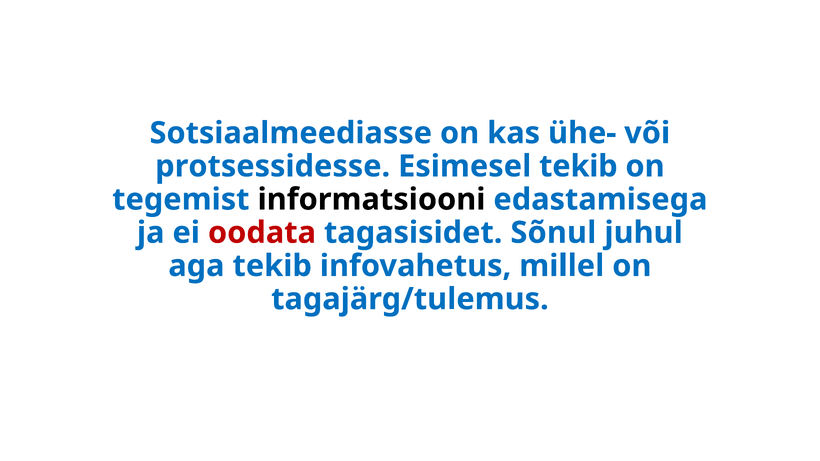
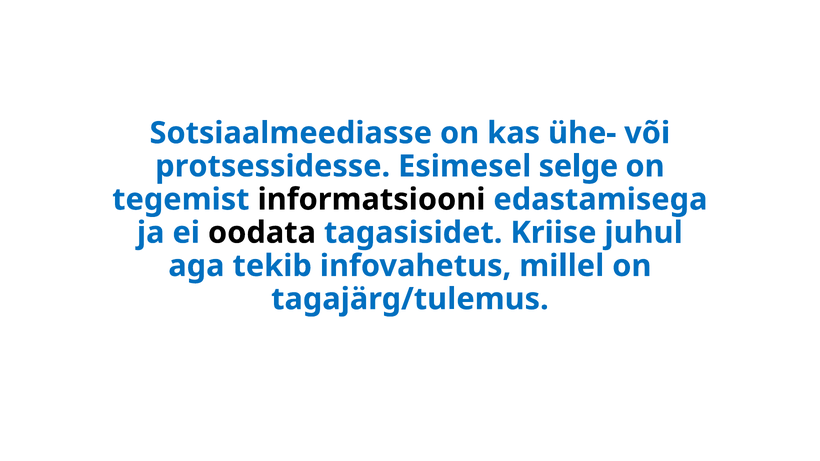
Esimesel tekib: tekib -> selge
oodata colour: red -> black
Sõnul: Sõnul -> Kriise
